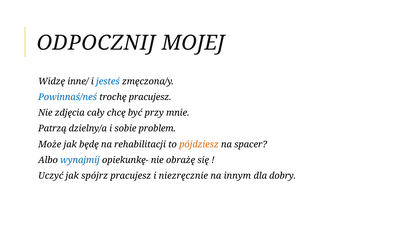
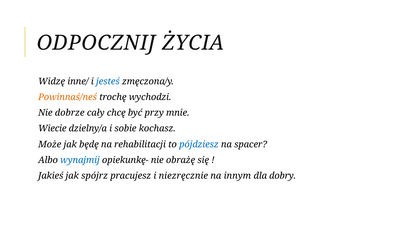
MOJEJ: MOJEJ -> ŻYCIA
Powinnaś/neś colour: blue -> orange
trochę pracujesz: pracujesz -> wychodzi
zdjęcia: zdjęcia -> dobrze
Patrzą: Patrzą -> Wiecie
problem: problem -> kochasz
pójdziesz colour: orange -> blue
Uczyć: Uczyć -> Jakieś
